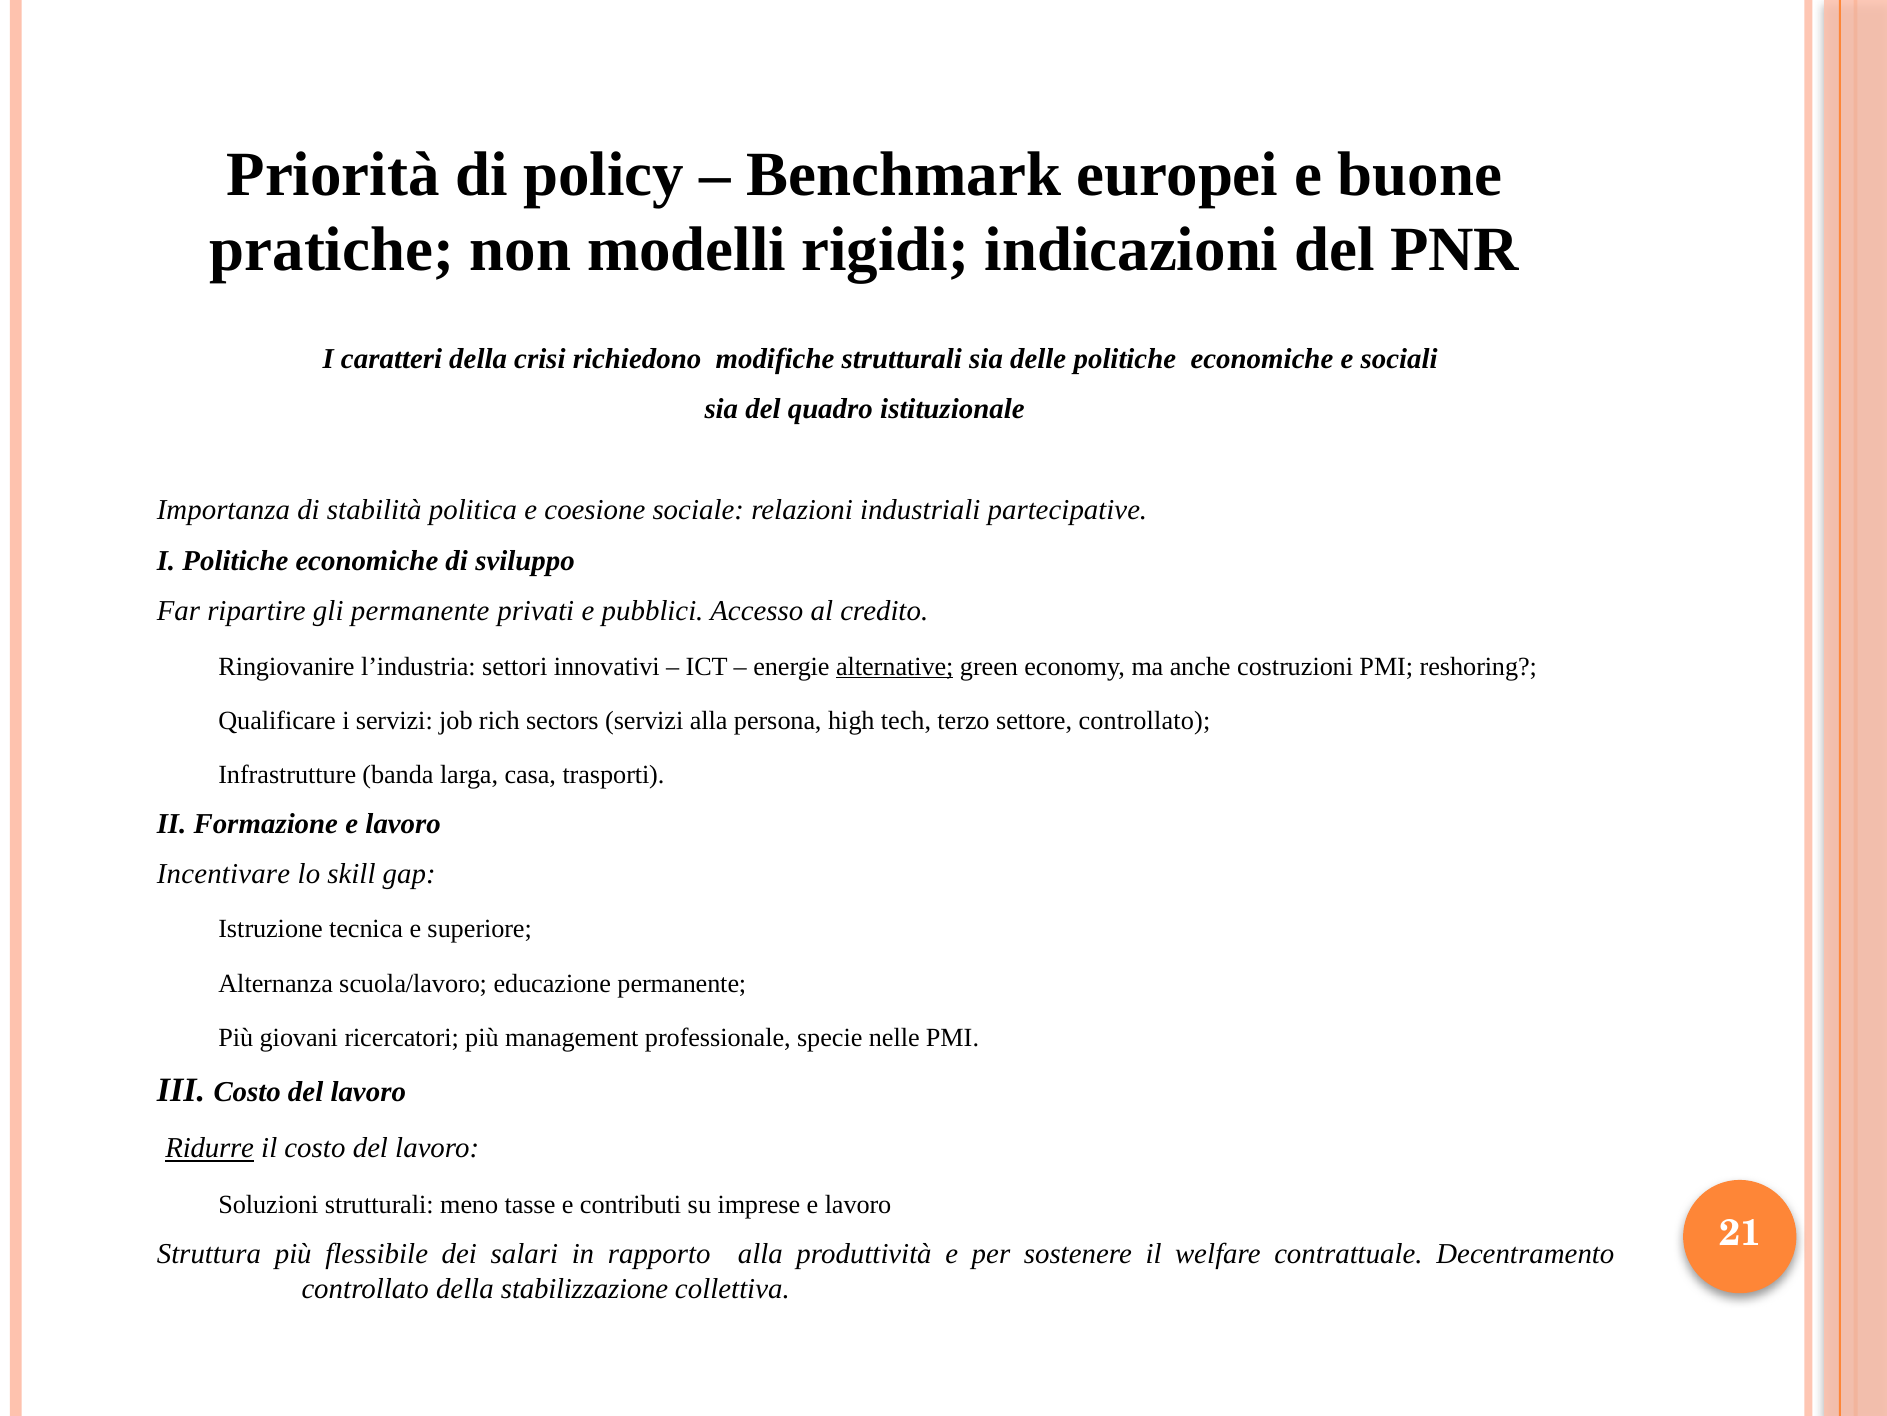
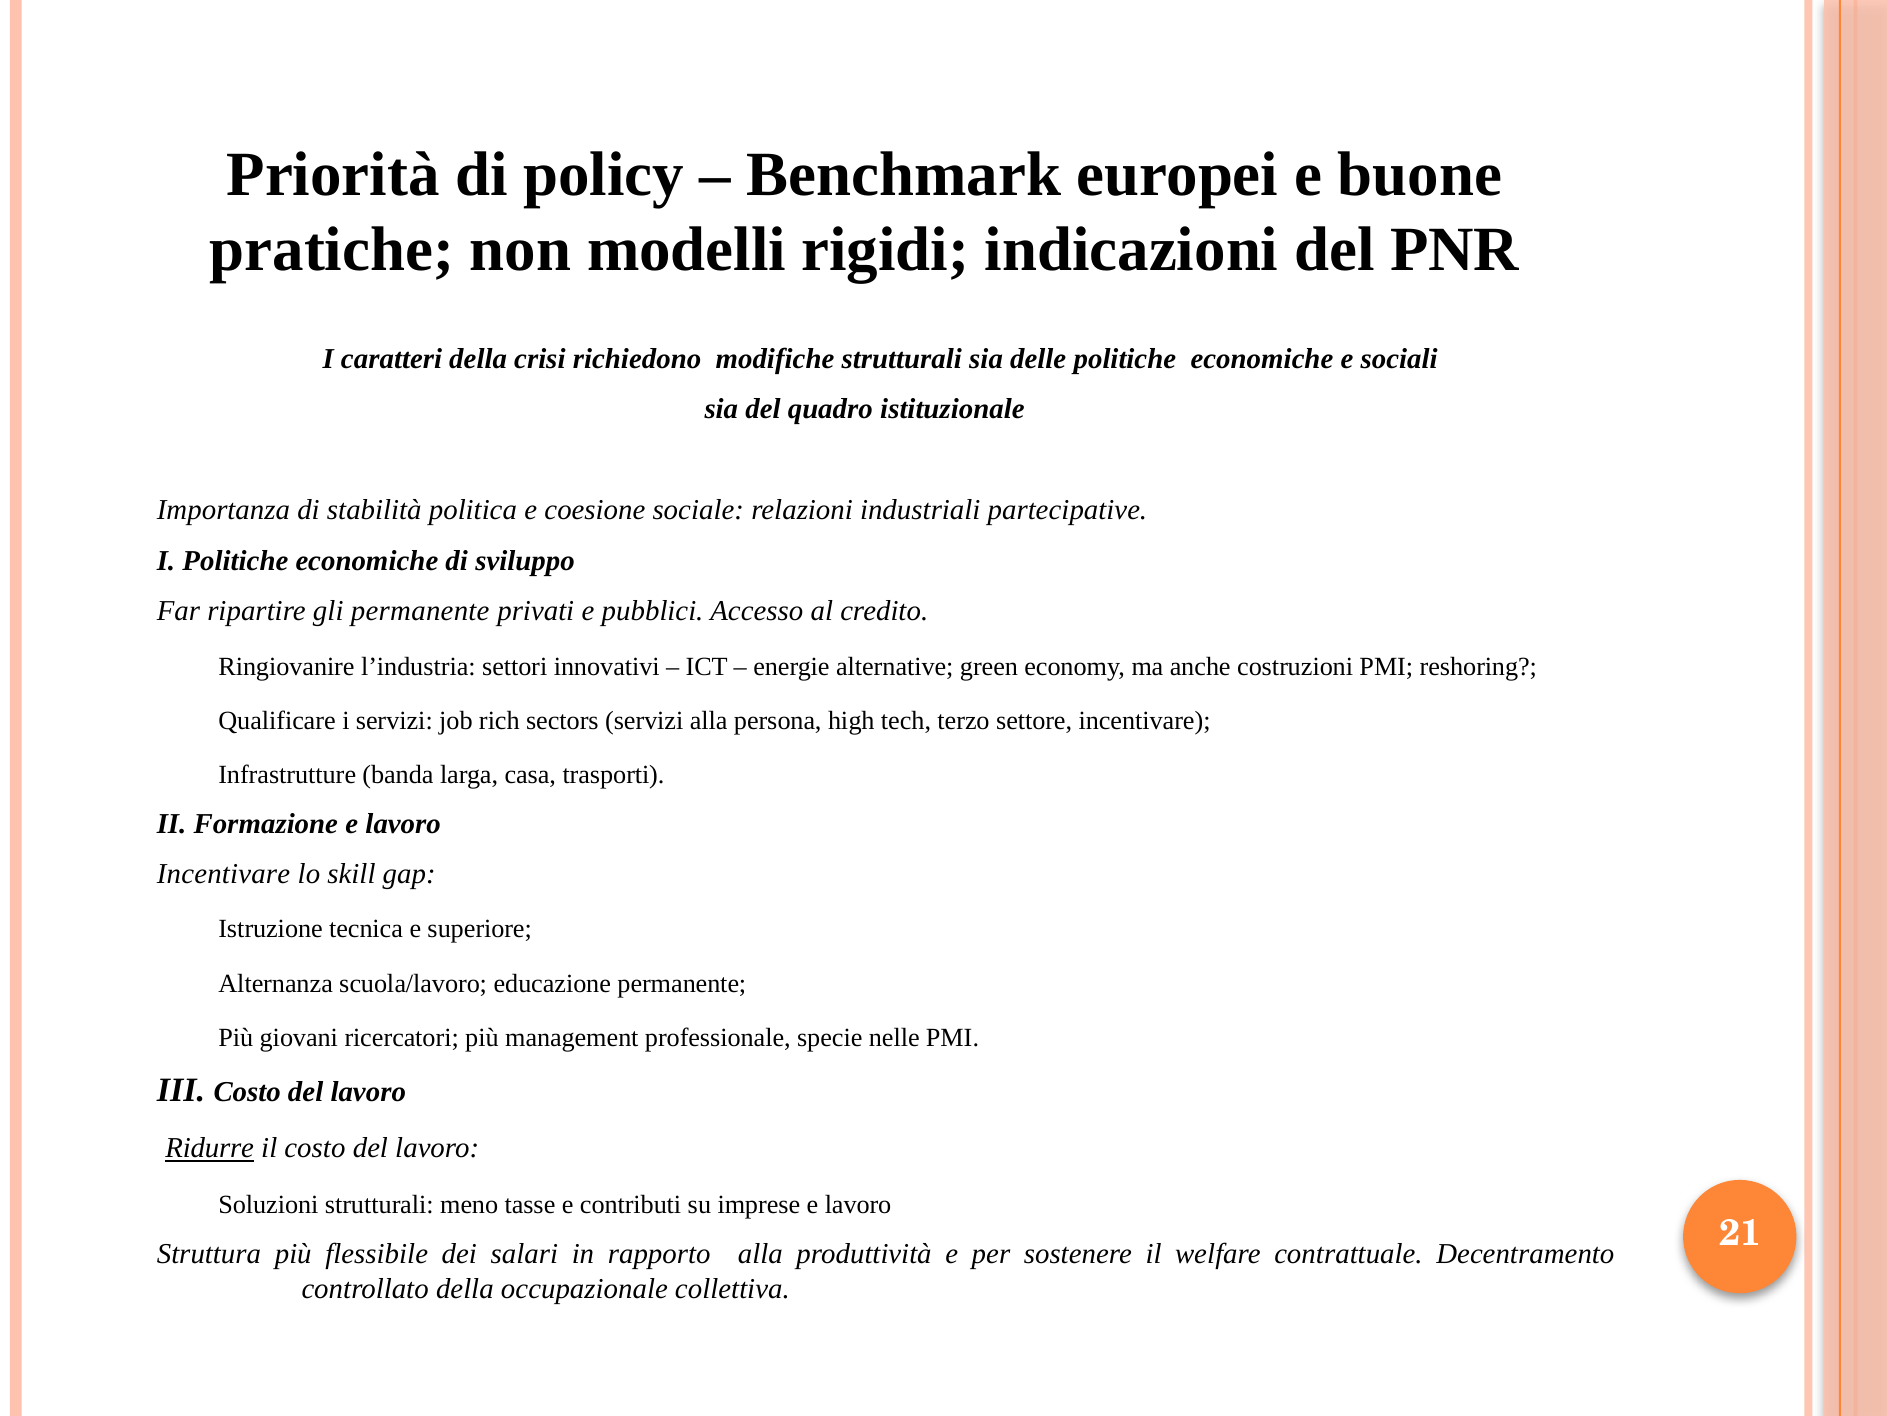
alternative underline: present -> none
settore controllato: controllato -> incentivare
stabilizzazione: stabilizzazione -> occupazionale
